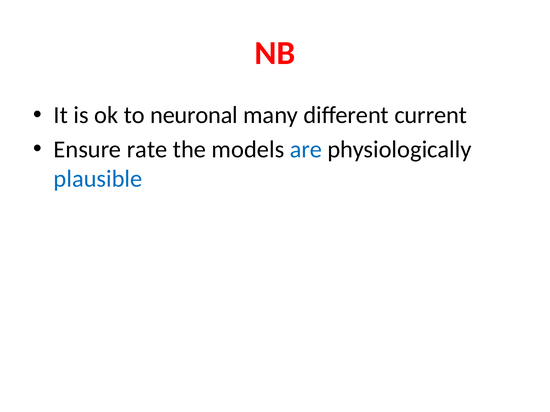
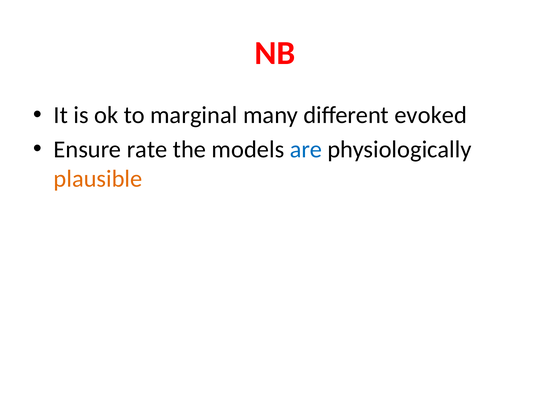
neuronal: neuronal -> marginal
current: current -> evoked
plausible colour: blue -> orange
